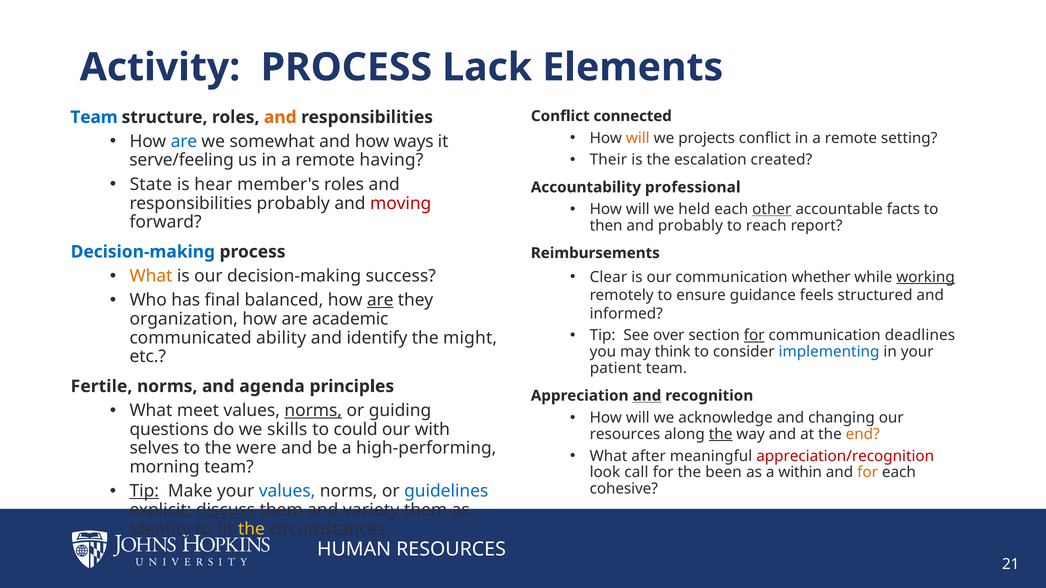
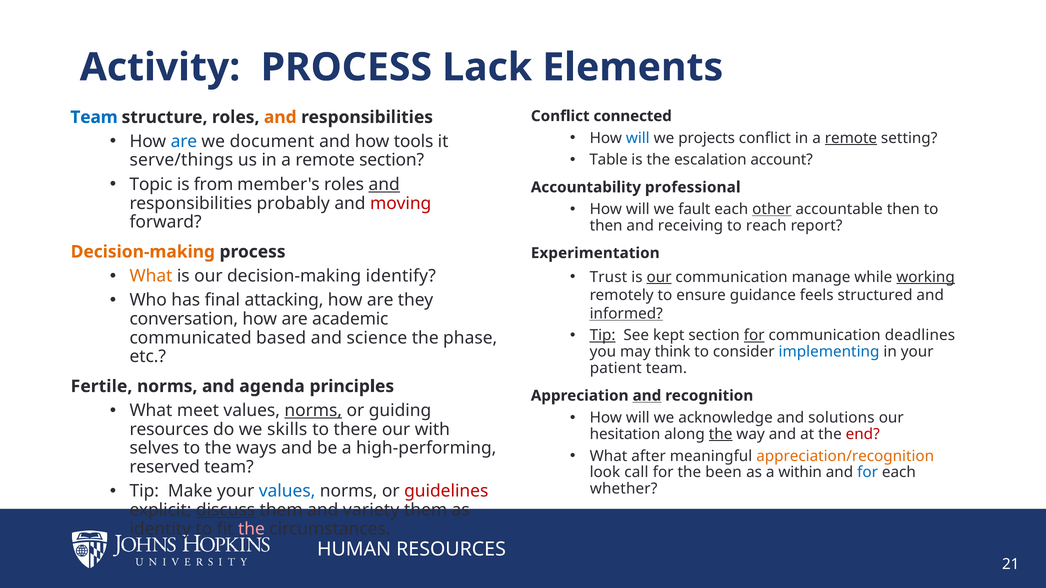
will at (638, 138) colour: orange -> blue
remote at (851, 138) underline: none -> present
somewhat: somewhat -> document
ways: ways -> tools
Their: Their -> Table
created: created -> account
serve/feeling: serve/feeling -> serve/things
remote having: having -> section
State: State -> Topic
hear: hear -> from
and at (384, 185) underline: none -> present
held: held -> fault
accountable facts: facts -> then
and probably: probably -> receiving
Decision-making at (143, 252) colour: blue -> orange
Reimbursements: Reimbursements -> Experimentation
success: success -> identify
Clear: Clear -> Trust
our at (659, 277) underline: none -> present
whether: whether -> manage
balanced: balanced -> attacking
are at (380, 300) underline: present -> none
informed underline: none -> present
organization: organization -> conversation
Tip at (603, 336) underline: none -> present
over: over -> kept
ability: ability -> based
identify: identify -> science
might: might -> phase
changing: changing -> solutions
questions at (169, 430): questions -> resources
could: could -> there
resources at (625, 434): resources -> hesitation
end colour: orange -> red
were: were -> ways
appreciation/recognition colour: red -> orange
morning: morning -> reserved
for at (868, 473) colour: orange -> blue
Tip at (144, 491) underline: present -> none
guidelines colour: blue -> red
cohesive: cohesive -> whether
the at (251, 529) colour: yellow -> pink
